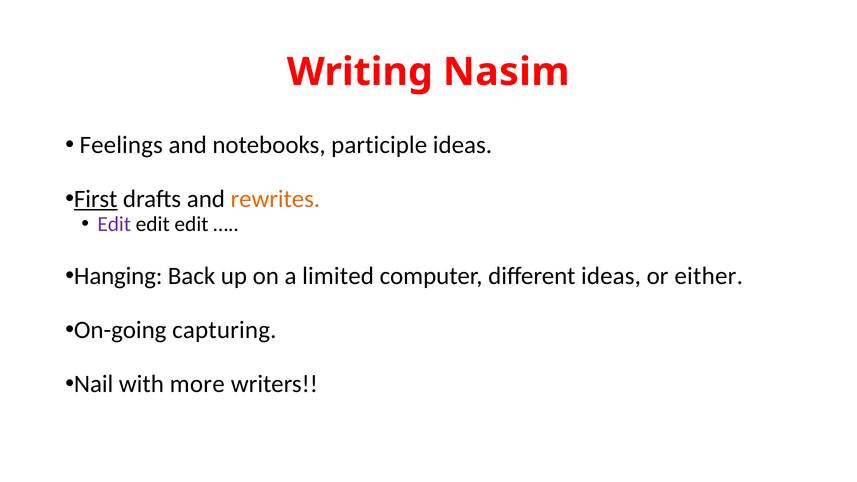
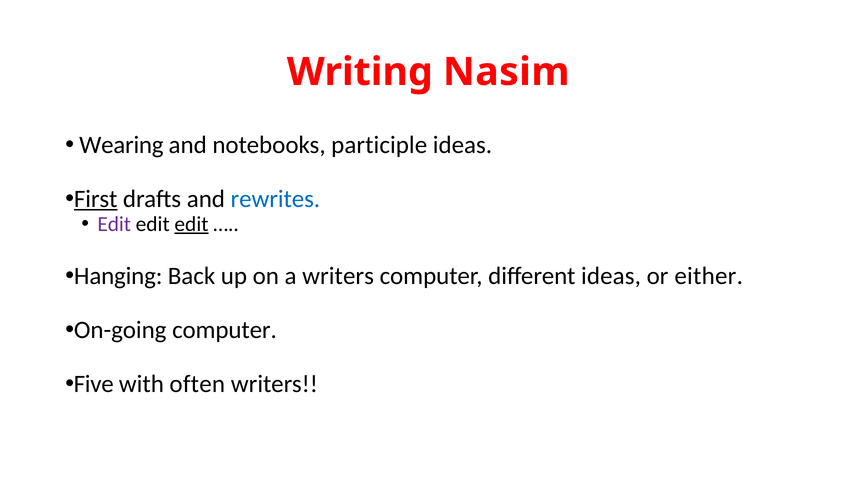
Feelings: Feelings -> Wearing
rewrites colour: orange -> blue
edit at (191, 224) underline: none -> present
a limited: limited -> writers
On-going capturing: capturing -> computer
Nail: Nail -> Five
more: more -> often
